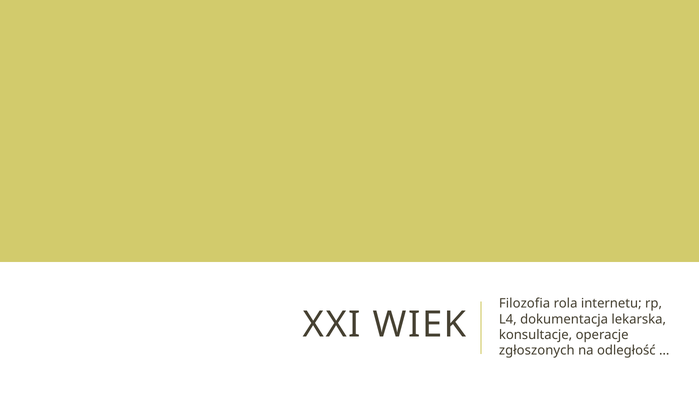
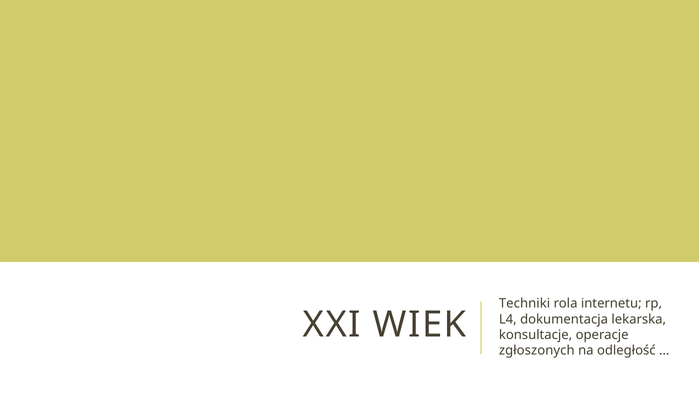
Filozofia: Filozofia -> Techniki
